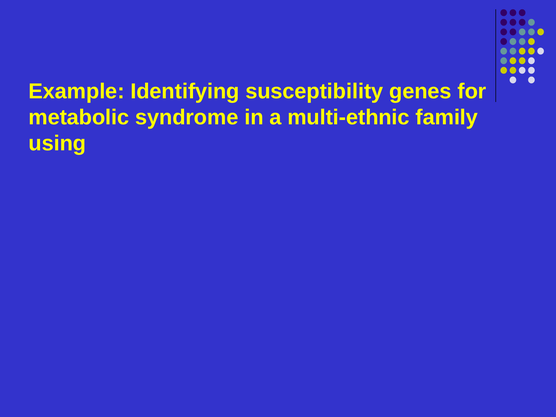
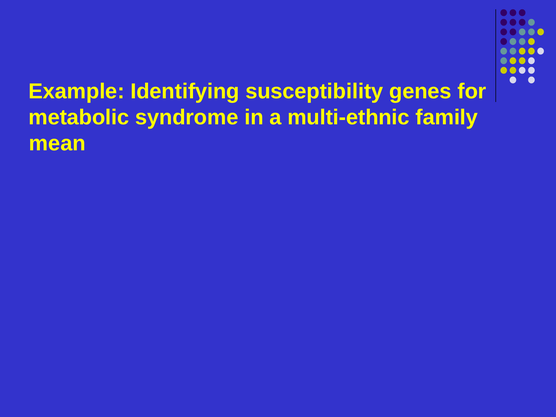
using: using -> mean
